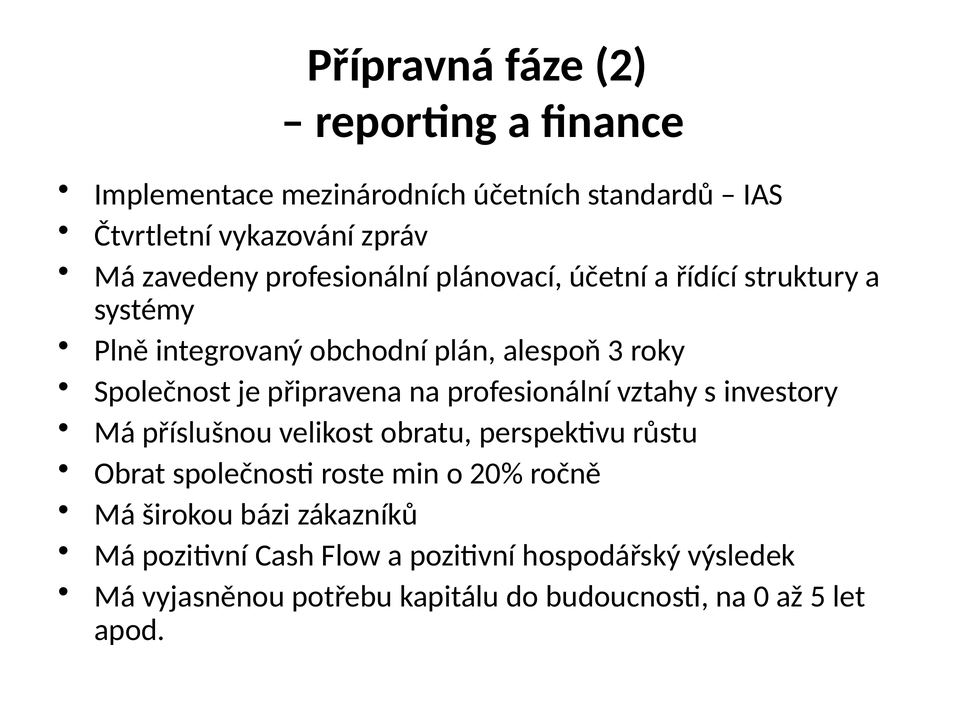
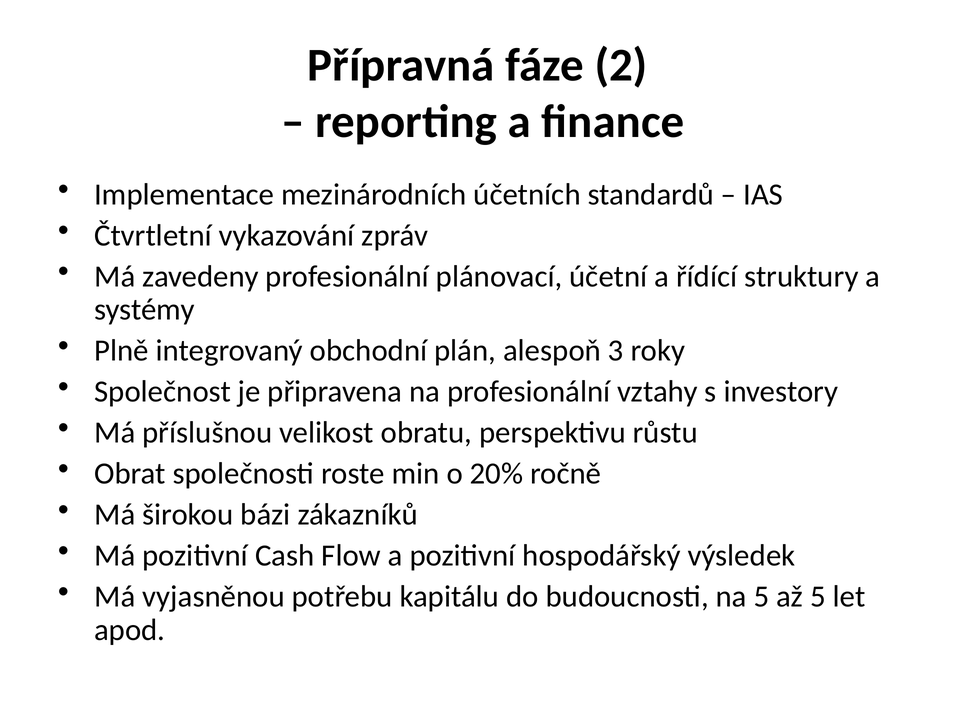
na 0: 0 -> 5
